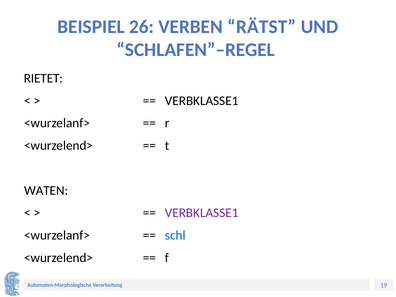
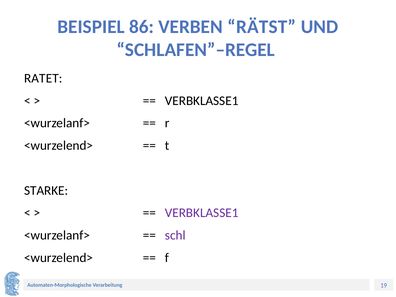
26: 26 -> 86
RIETET: RIETET -> RATET
WATEN: WATEN -> STARKE
schl colour: blue -> purple
